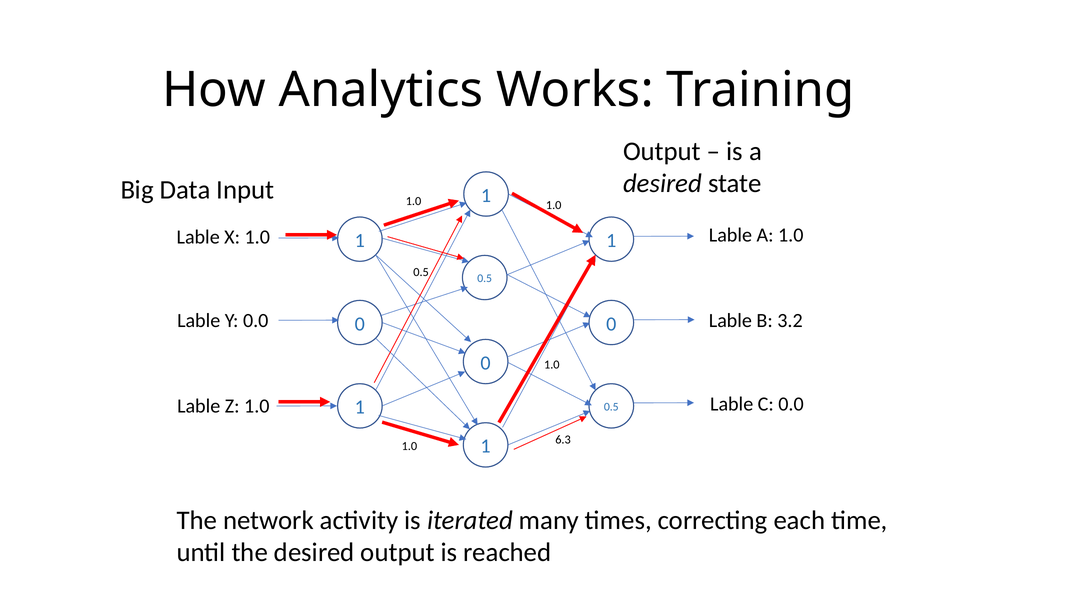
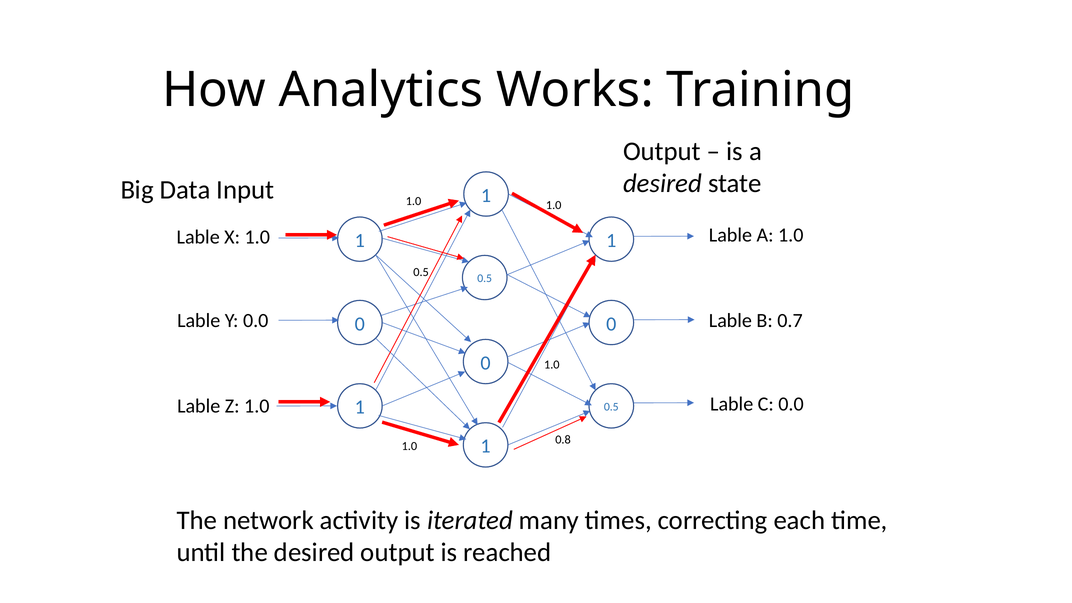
3.2: 3.2 -> 0.7
6.3: 6.3 -> 0.8
